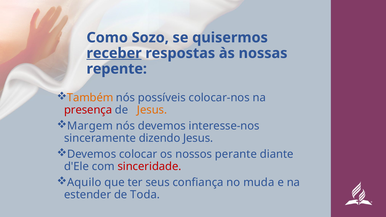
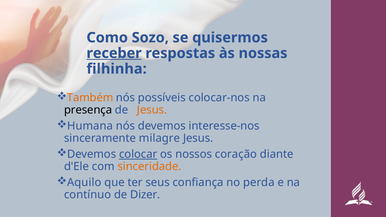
repente: repente -> filhinha
presença colour: red -> black
Margem: Margem -> Humana
dizendo: dizendo -> milagre
colocar underline: none -> present
perante: perante -> coração
sinceridade colour: red -> orange
muda: muda -> perda
estender: estender -> contínuo
Toda: Toda -> Dizer
